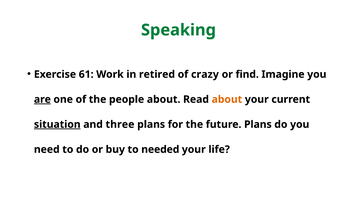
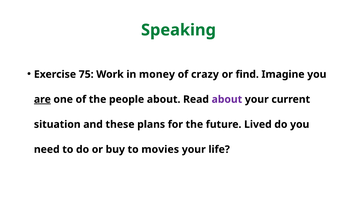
61: 61 -> 75
retired: retired -> money
about at (227, 99) colour: orange -> purple
situation underline: present -> none
three: three -> these
future Plans: Plans -> Lived
needed: needed -> movies
